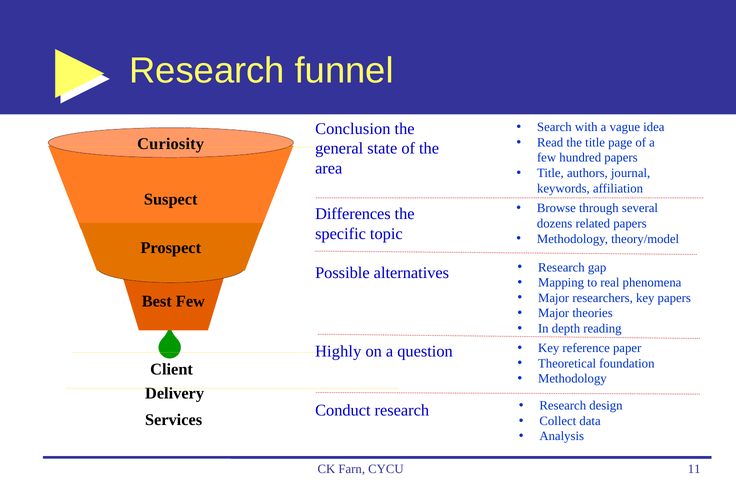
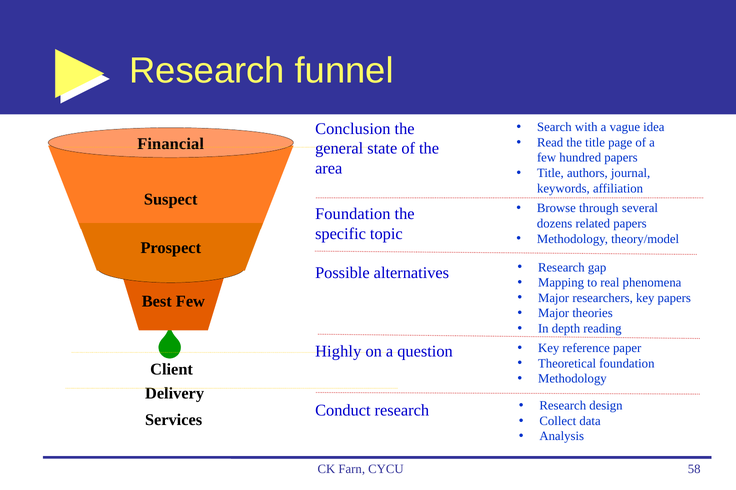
Curiosity: Curiosity -> Financial
Differences at (353, 214): Differences -> Foundation
11: 11 -> 58
